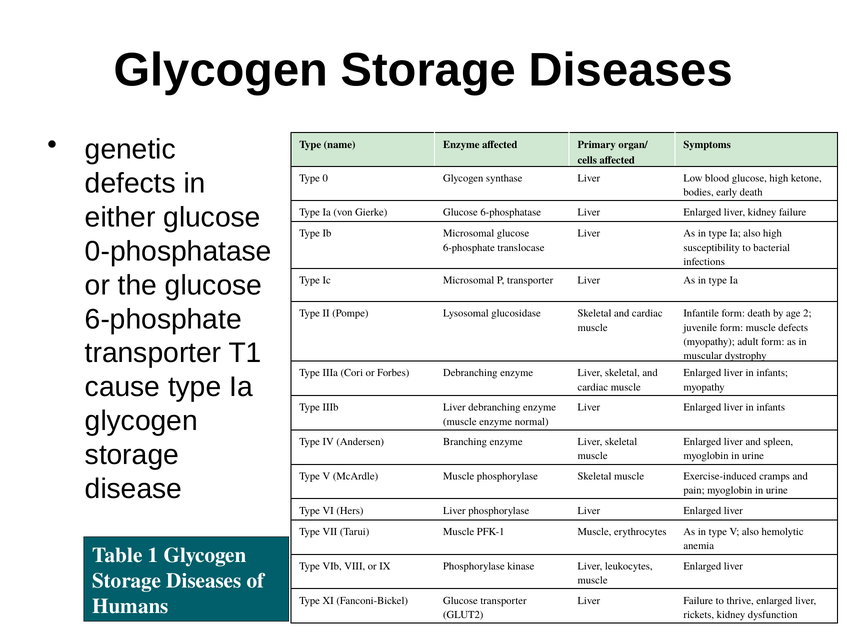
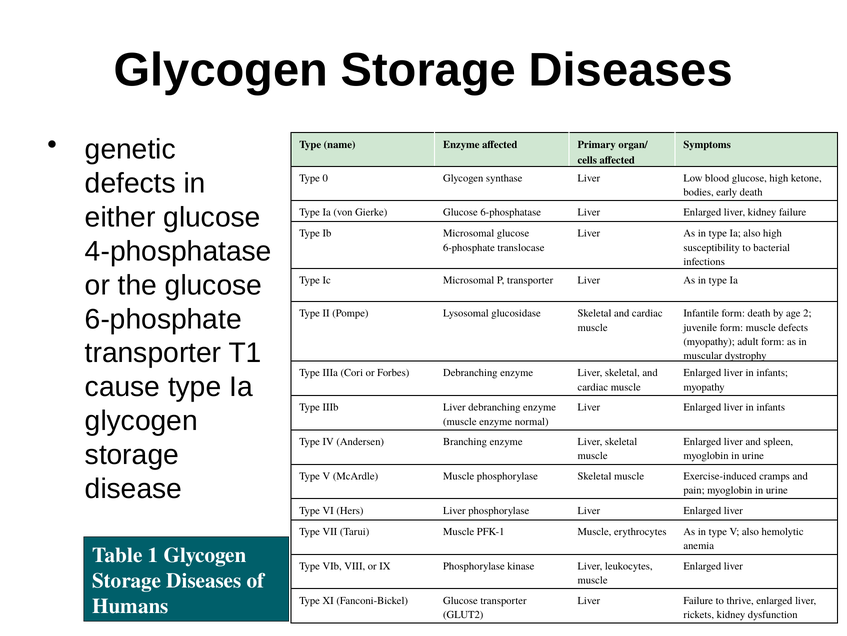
0-phosphatase: 0-phosphatase -> 4-phosphatase
